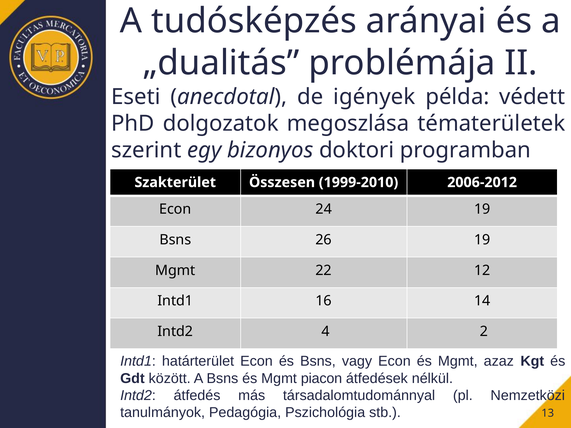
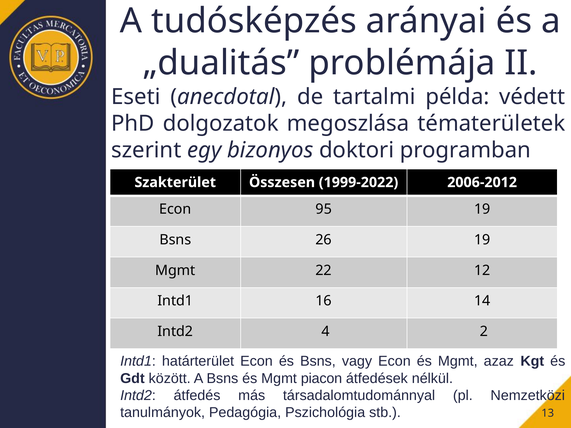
igények: igények -> tartalmi
1999-2010: 1999-2010 -> 1999-2022
24: 24 -> 95
